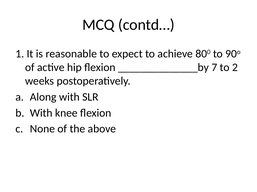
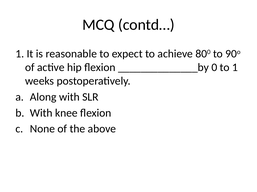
7: 7 -> 0
to 2: 2 -> 1
